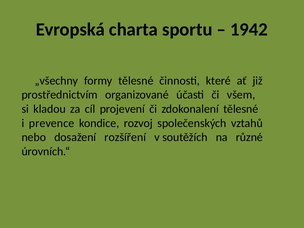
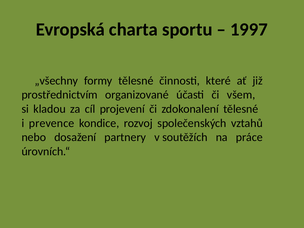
1942: 1942 -> 1997
rozšíření: rozšíření -> partnery
různé: různé -> práce
